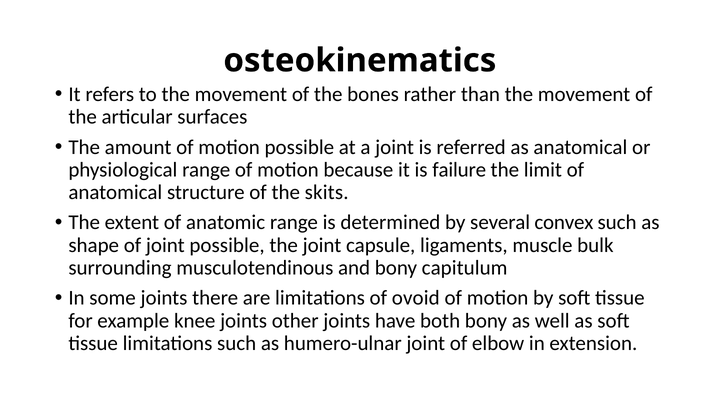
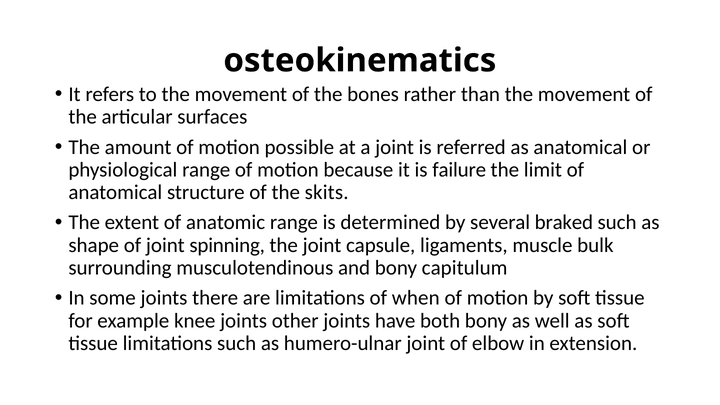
convex: convex -> braked
joint possible: possible -> spinning
ovoid: ovoid -> when
